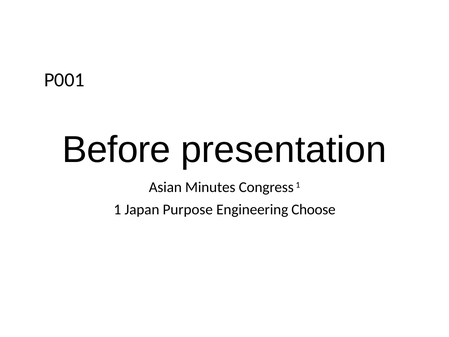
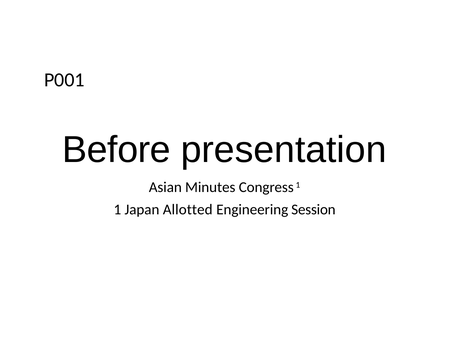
Purpose: Purpose -> Allotted
Choose: Choose -> Session
